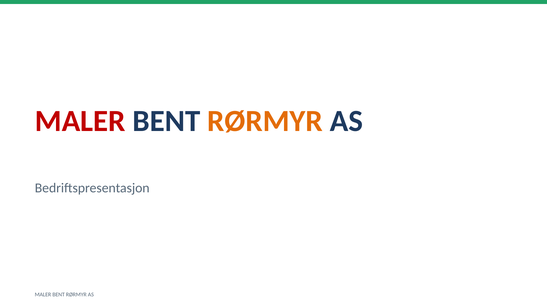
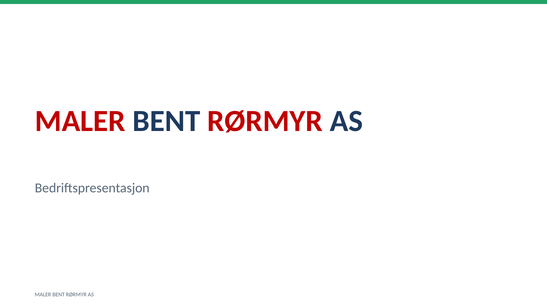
RØRMYR at (265, 121) colour: orange -> red
